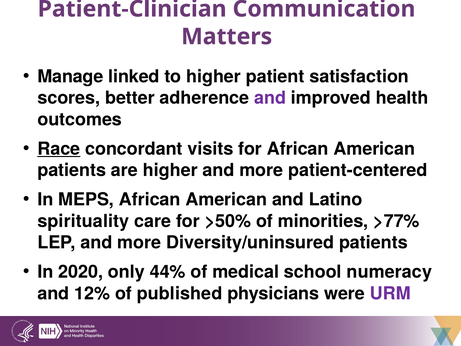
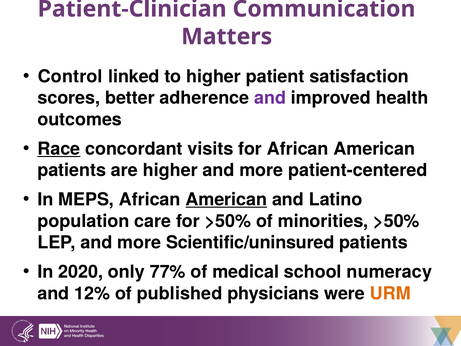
Manage: Manage -> Control
American at (226, 199) underline: none -> present
spirituality: spirituality -> population
minorities >77%: >77% -> >50%
Diversity/uninsured: Diversity/uninsured -> Scientific/uninsured
44%: 44% -> 77%
URM colour: purple -> orange
